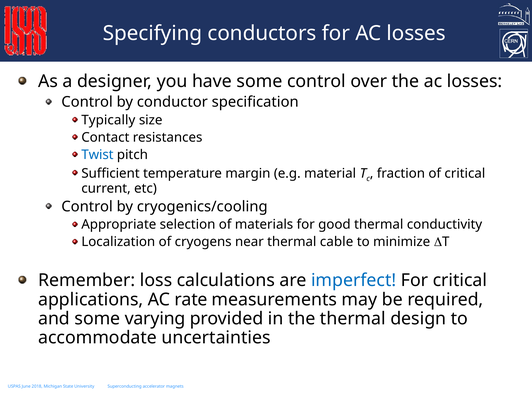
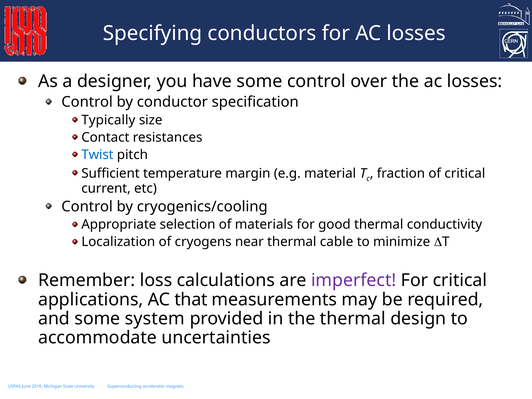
imperfect colour: blue -> purple
rate: rate -> that
varying: varying -> system
